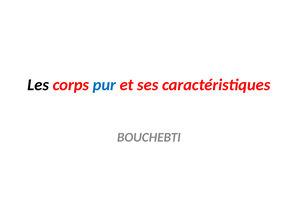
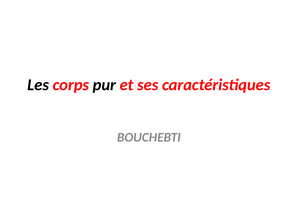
pur colour: blue -> black
